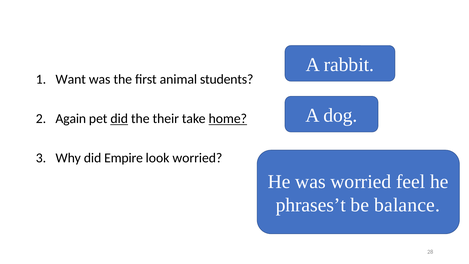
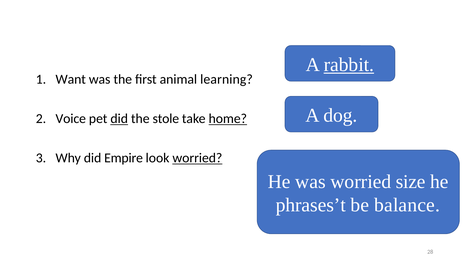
rabbit underline: none -> present
students: students -> learning
Again: Again -> Voice
their: their -> stole
worried at (197, 158) underline: none -> present
feel: feel -> size
